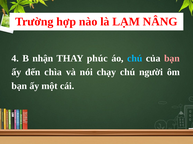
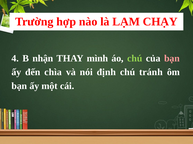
NÂNG: NÂNG -> CHẠY
phúc: phúc -> mình
chú at (135, 59) colour: light blue -> light green
chạy: chạy -> định
người: người -> tránh
